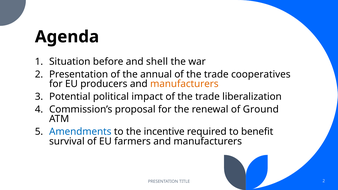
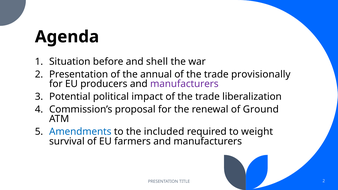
cooperatives: cooperatives -> provisionally
manufacturers at (184, 84) colour: orange -> purple
incentive: incentive -> included
benefit: benefit -> weight
